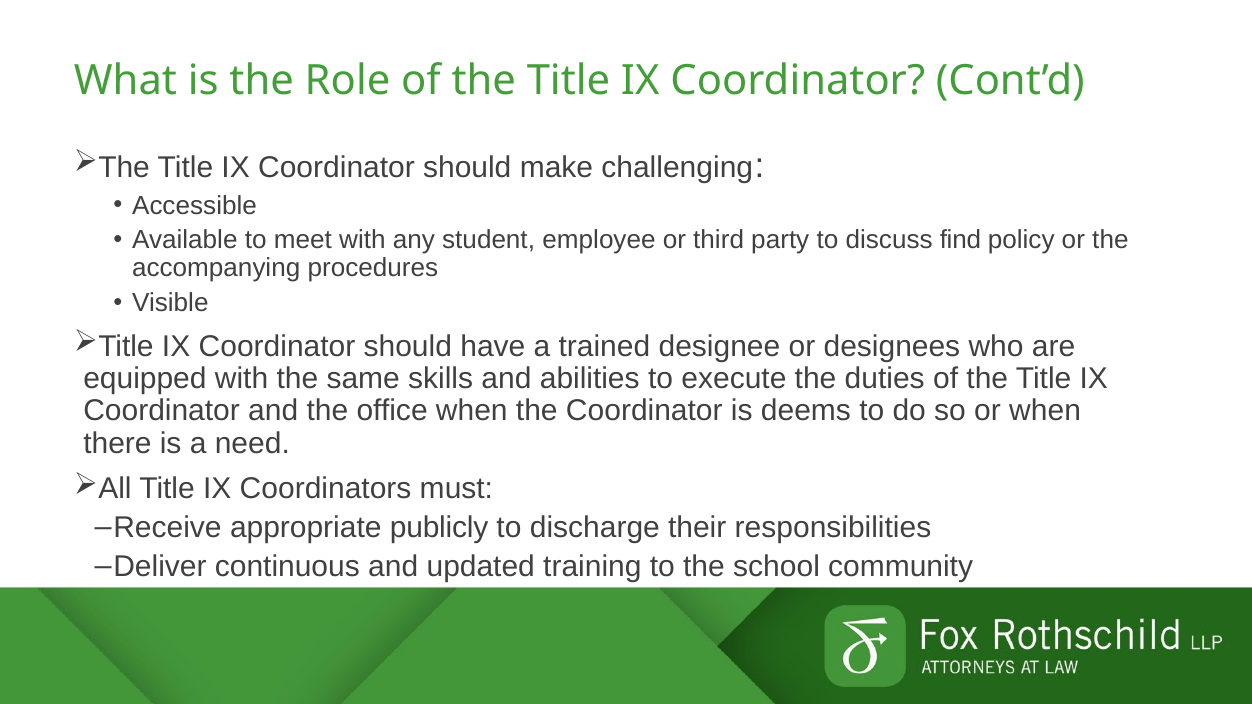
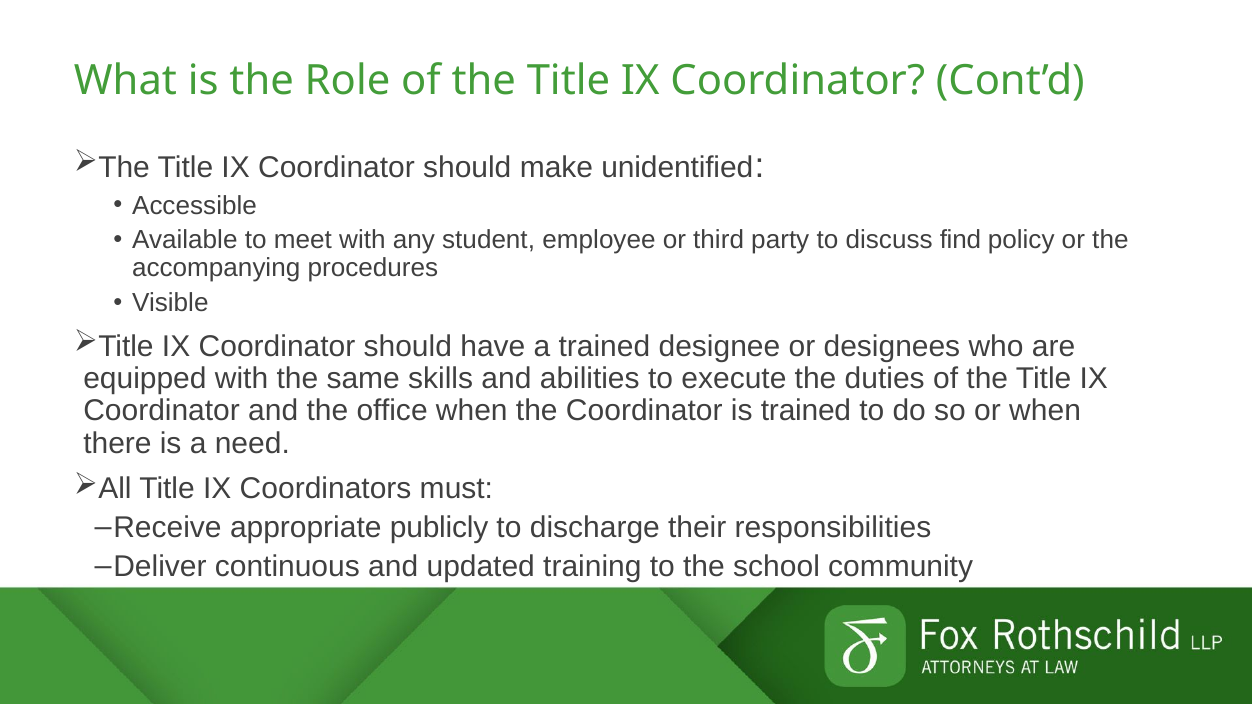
challenging: challenging -> unidentified
is deems: deems -> trained
